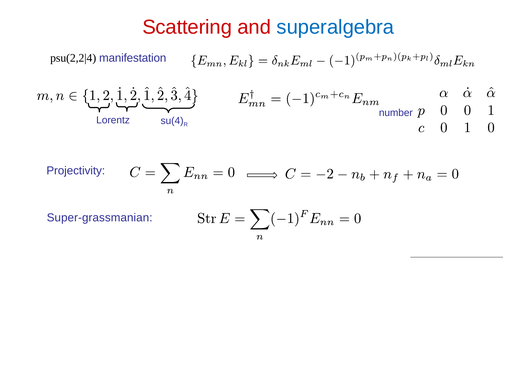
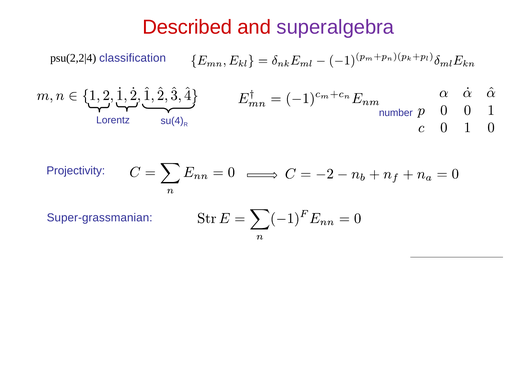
Scattering: Scattering -> Described
superalgebra colour: blue -> purple
manifestation: manifestation -> classification
